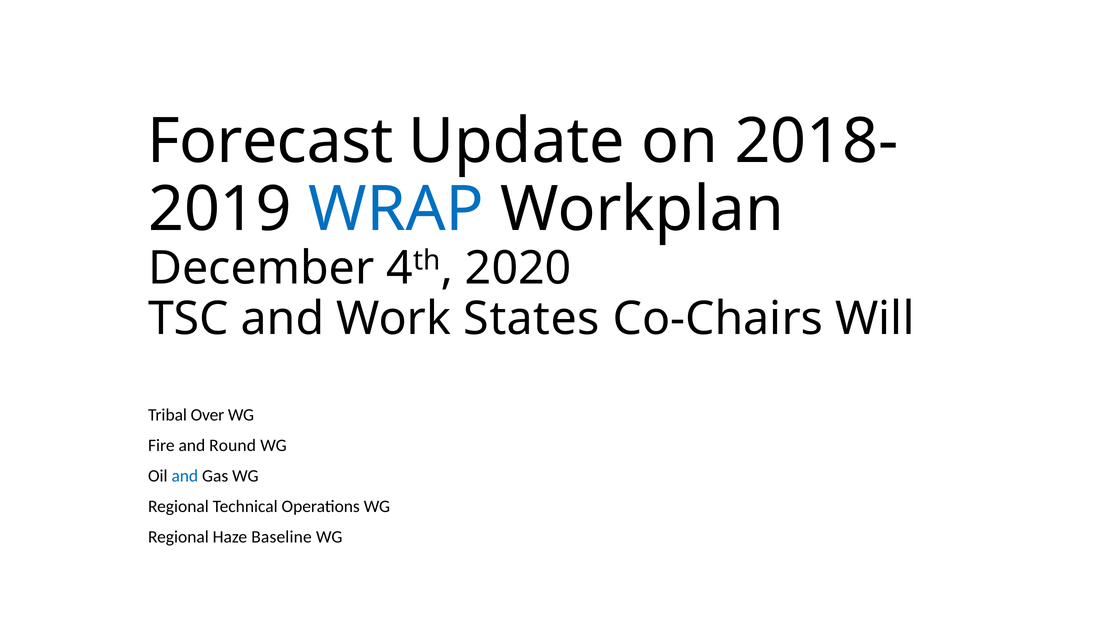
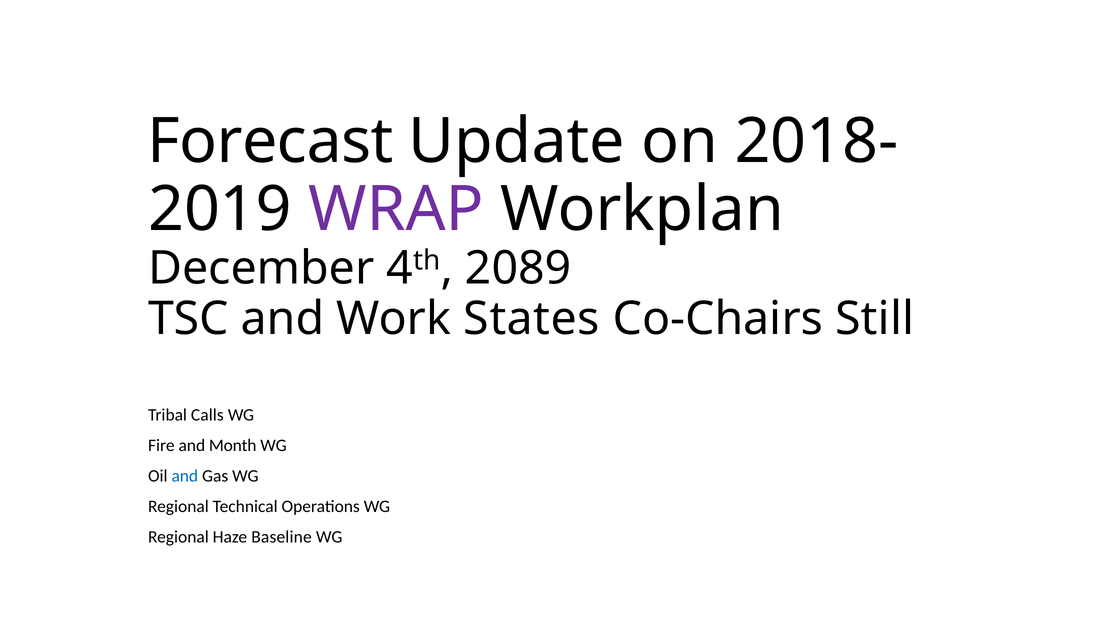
WRAP colour: blue -> purple
2020: 2020 -> 2089
Will: Will -> Still
Over: Over -> Calls
Round: Round -> Month
